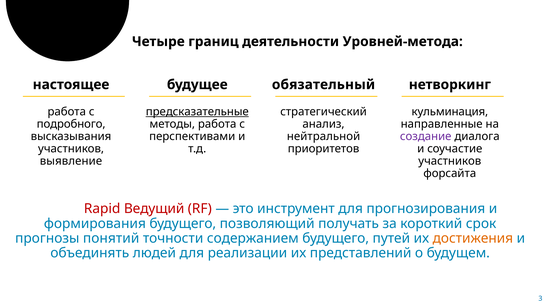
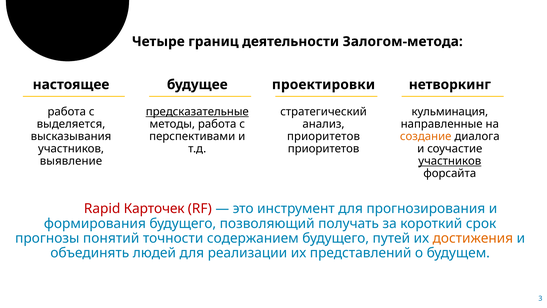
Уровней-метода: Уровней-метода -> Залогом-метода
обязательный: обязательный -> проектировки
подробного: подробного -> выделяется
нейтральной at (324, 136): нейтральной -> приоритетов
создание colour: purple -> orange
участников at (450, 161) underline: none -> present
Ведущий: Ведущий -> Карточек
